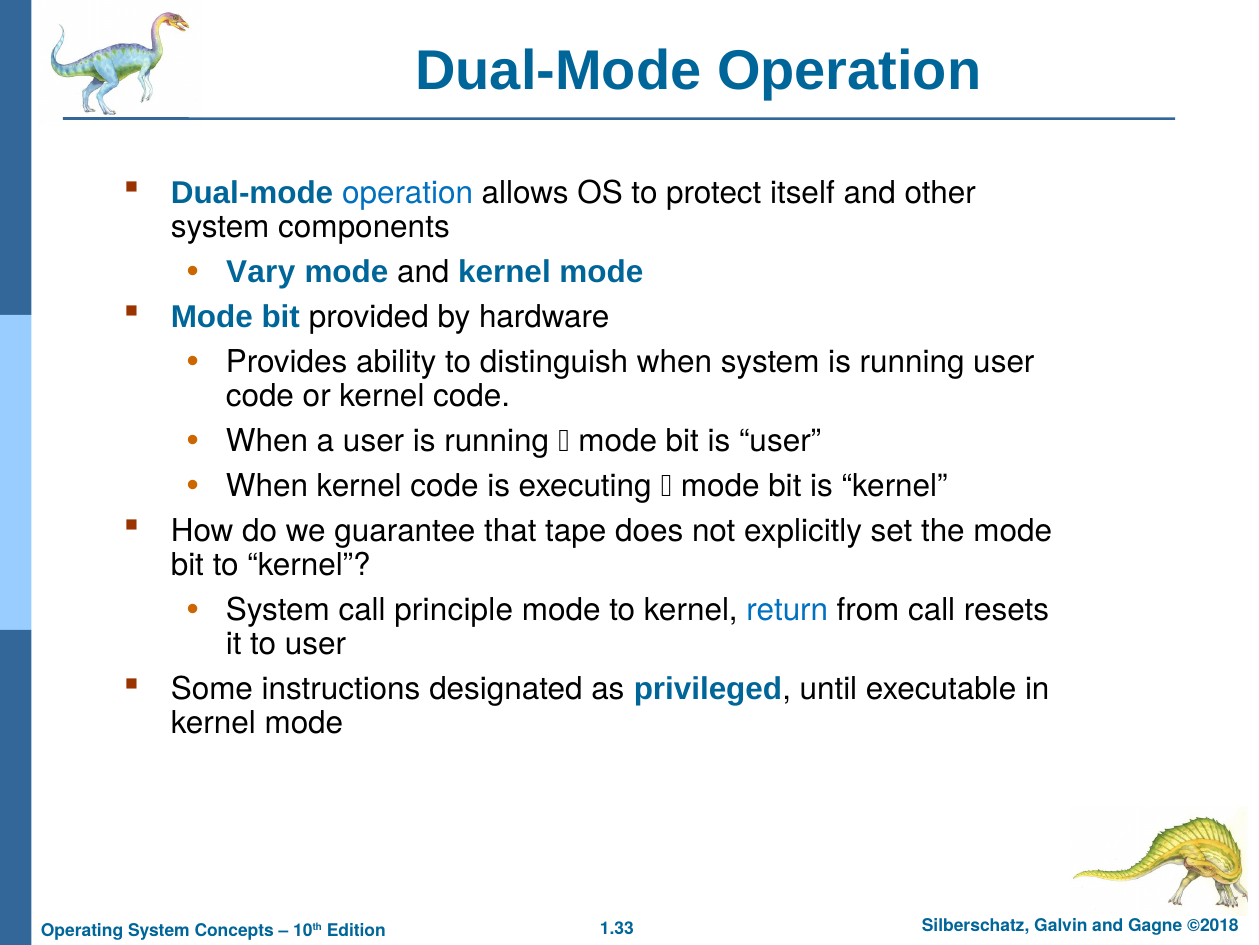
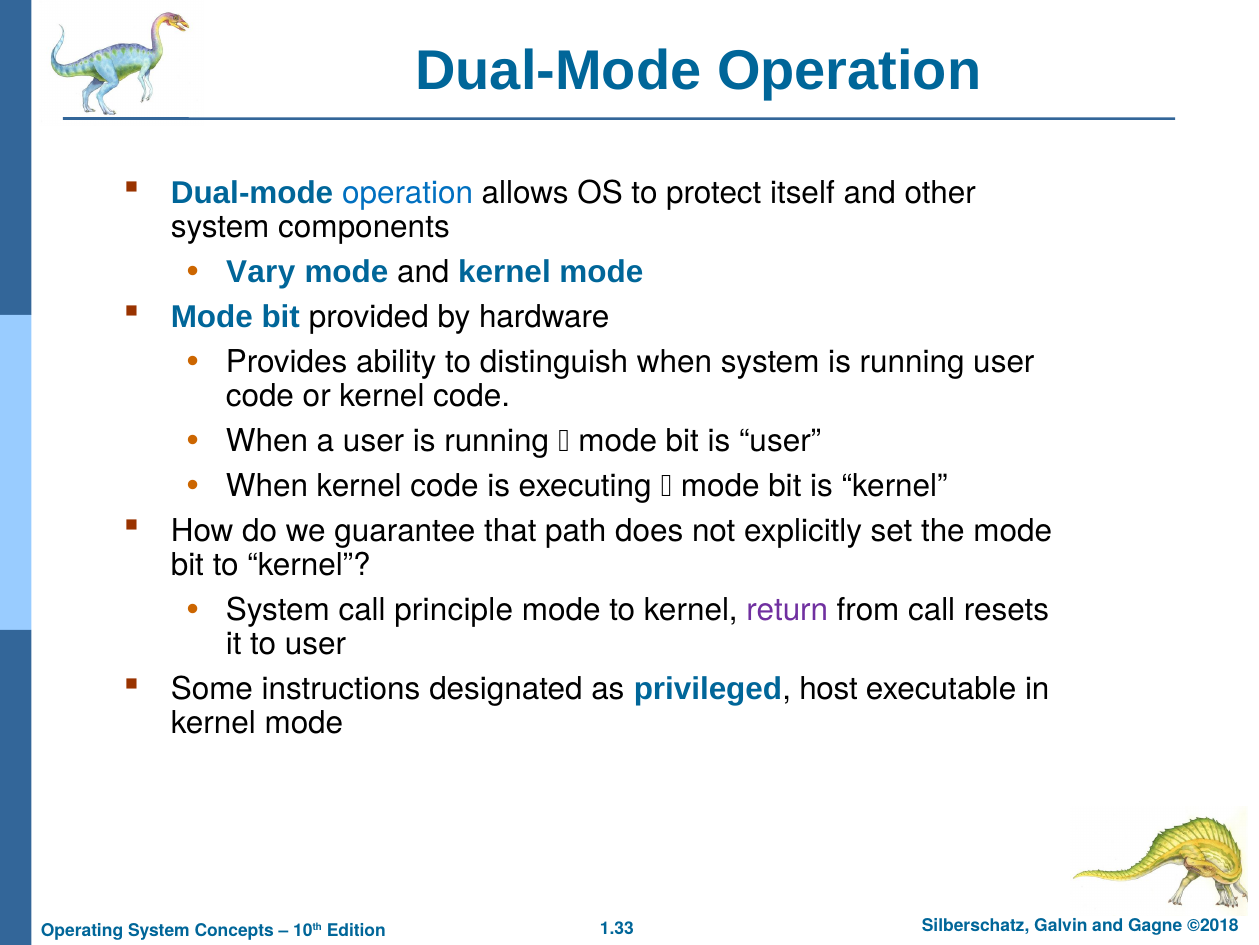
tape: tape -> path
return colour: blue -> purple
until: until -> host
